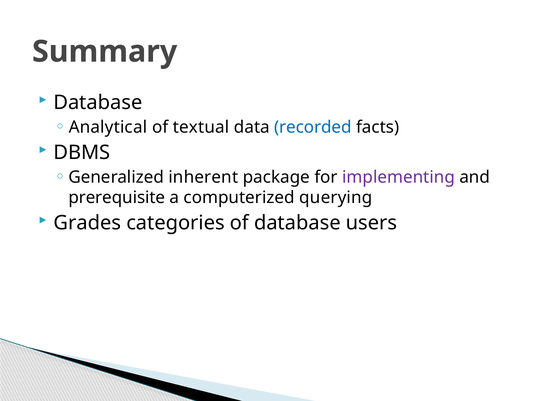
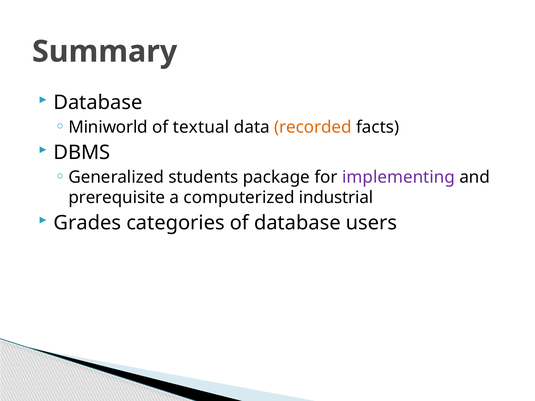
Analytical: Analytical -> Miniworld
recorded colour: blue -> orange
inherent: inherent -> students
querying: querying -> industrial
